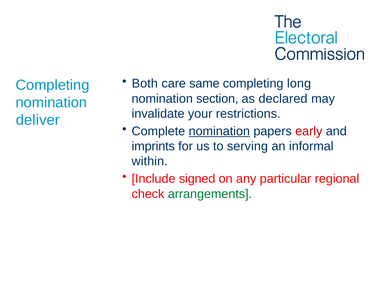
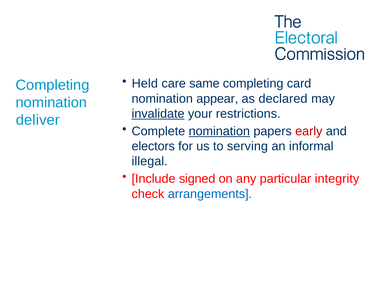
Both: Both -> Held
long: long -> card
section: section -> appear
invalidate underline: none -> present
imprints: imprints -> electors
within: within -> illegal
regional: regional -> integrity
arrangements colour: green -> blue
